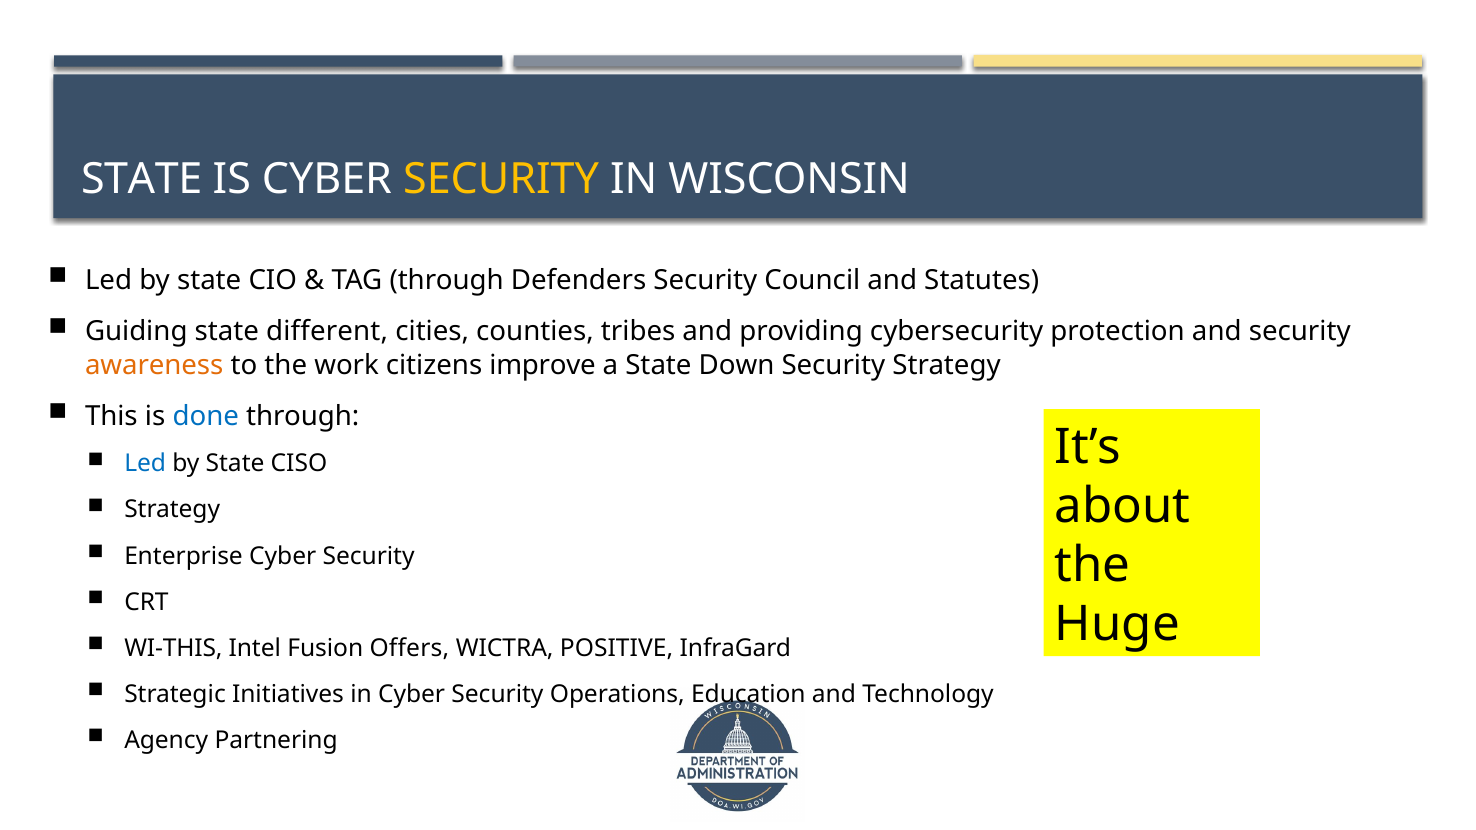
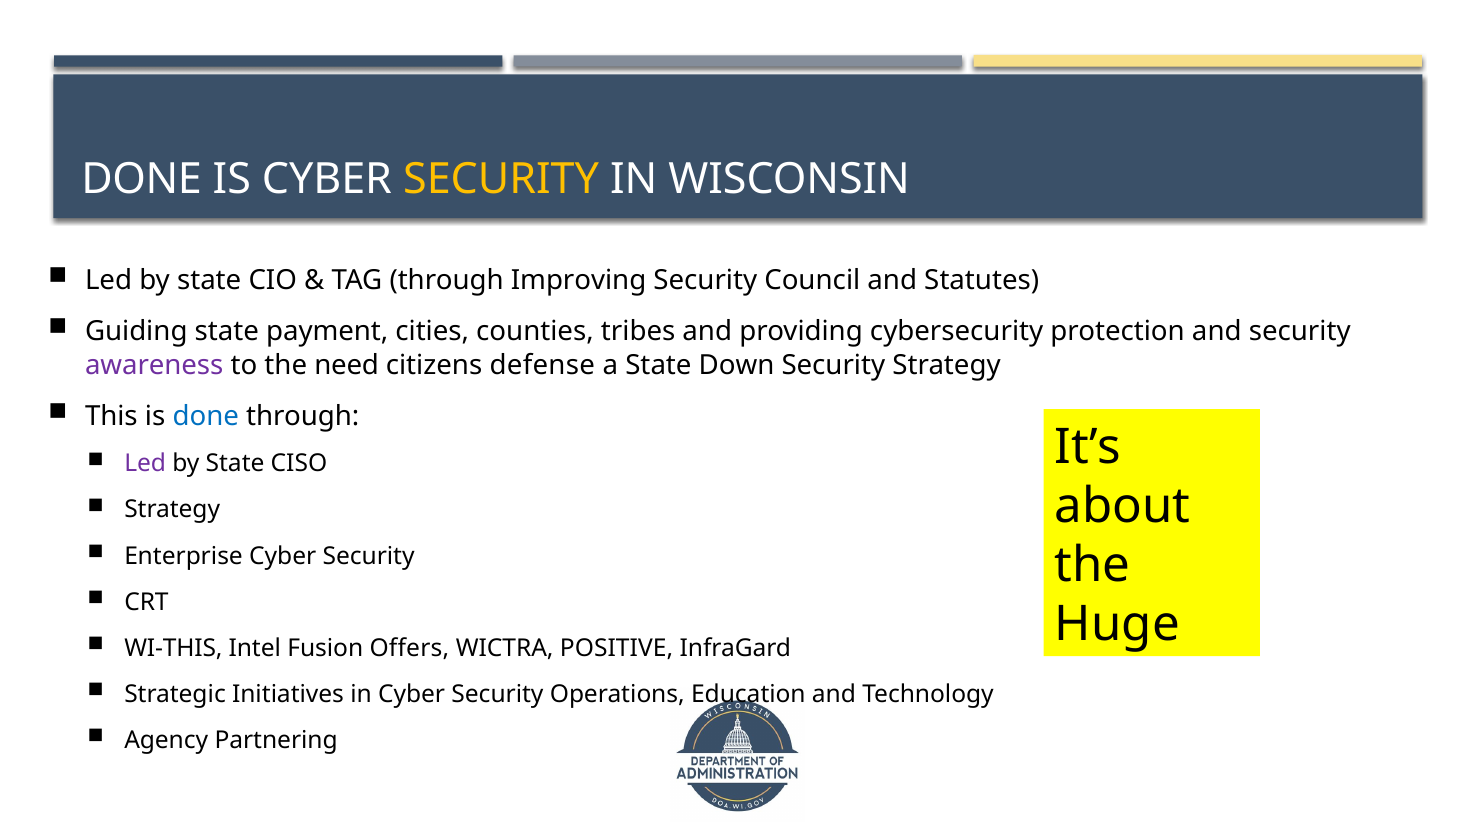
STATE at (142, 179): STATE -> DONE
Defenders: Defenders -> Improving
different: different -> payment
awareness colour: orange -> purple
work: work -> need
improve: improve -> defense
Led at (145, 464) colour: blue -> purple
